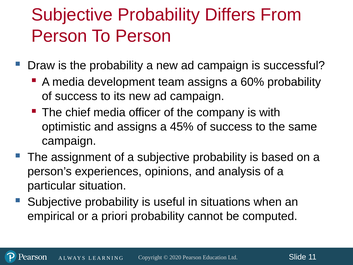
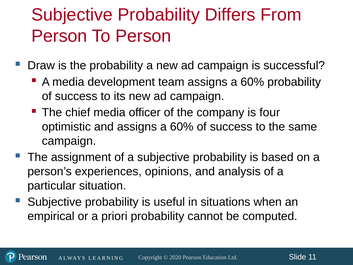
with: with -> four
and assigns a 45%: 45% -> 60%
